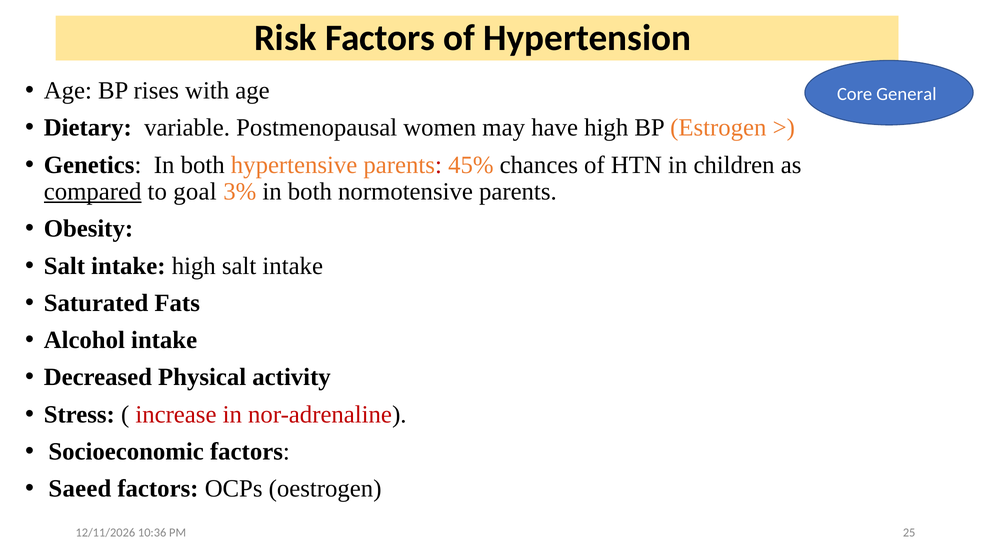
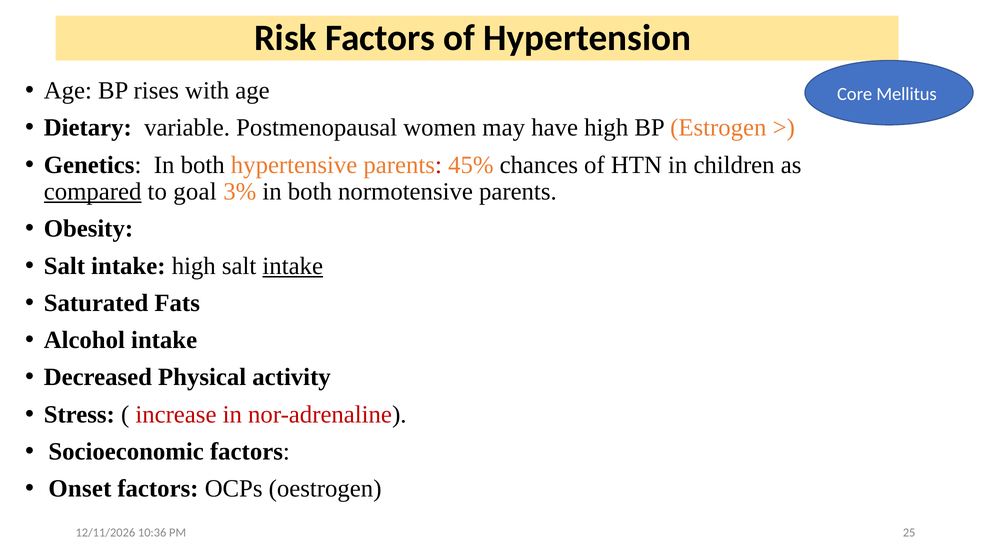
General: General -> Mellitus
intake at (293, 266) underline: none -> present
Saeed: Saeed -> Onset
